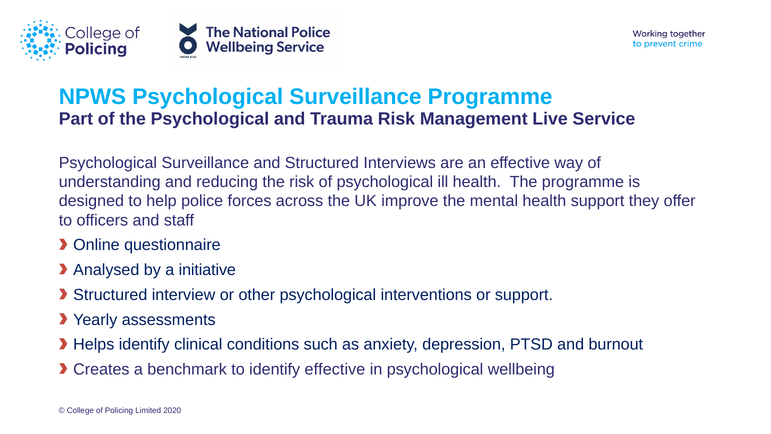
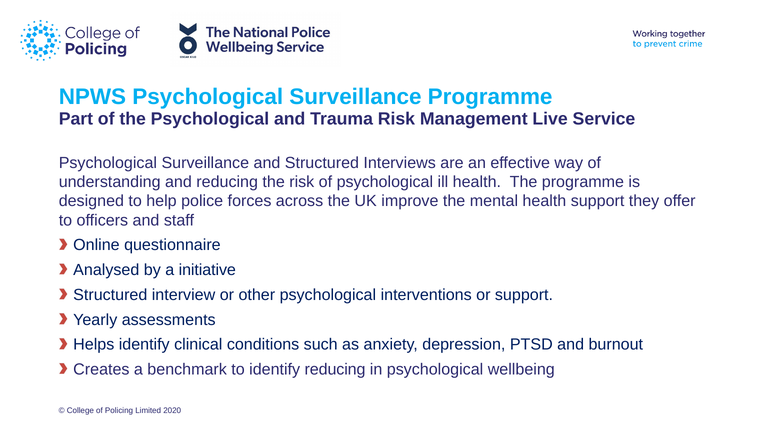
identify effective: effective -> reducing
